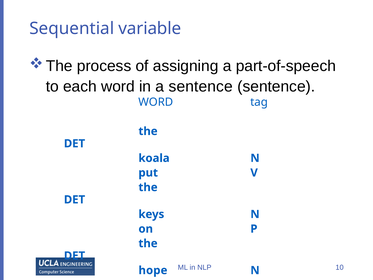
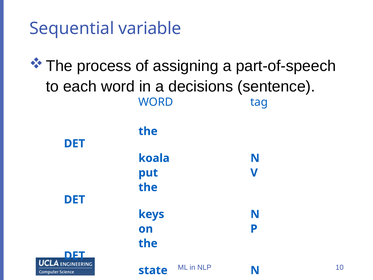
a sentence: sentence -> decisions
hope: hope -> state
